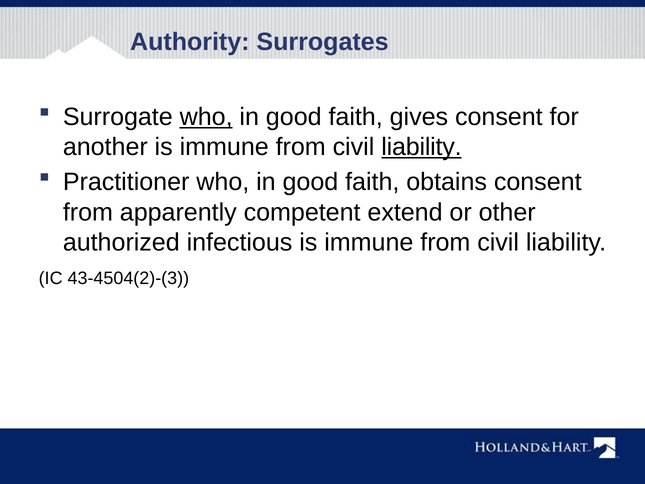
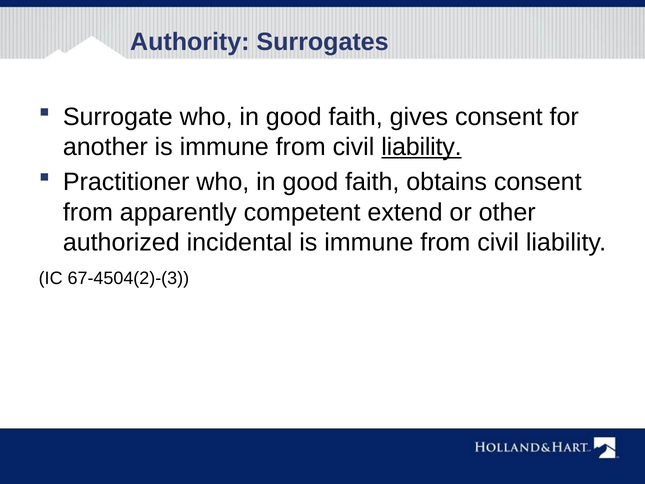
who at (206, 117) underline: present -> none
infectious: infectious -> incidental
43-4504(2)-(3: 43-4504(2)-(3 -> 67-4504(2)-(3
